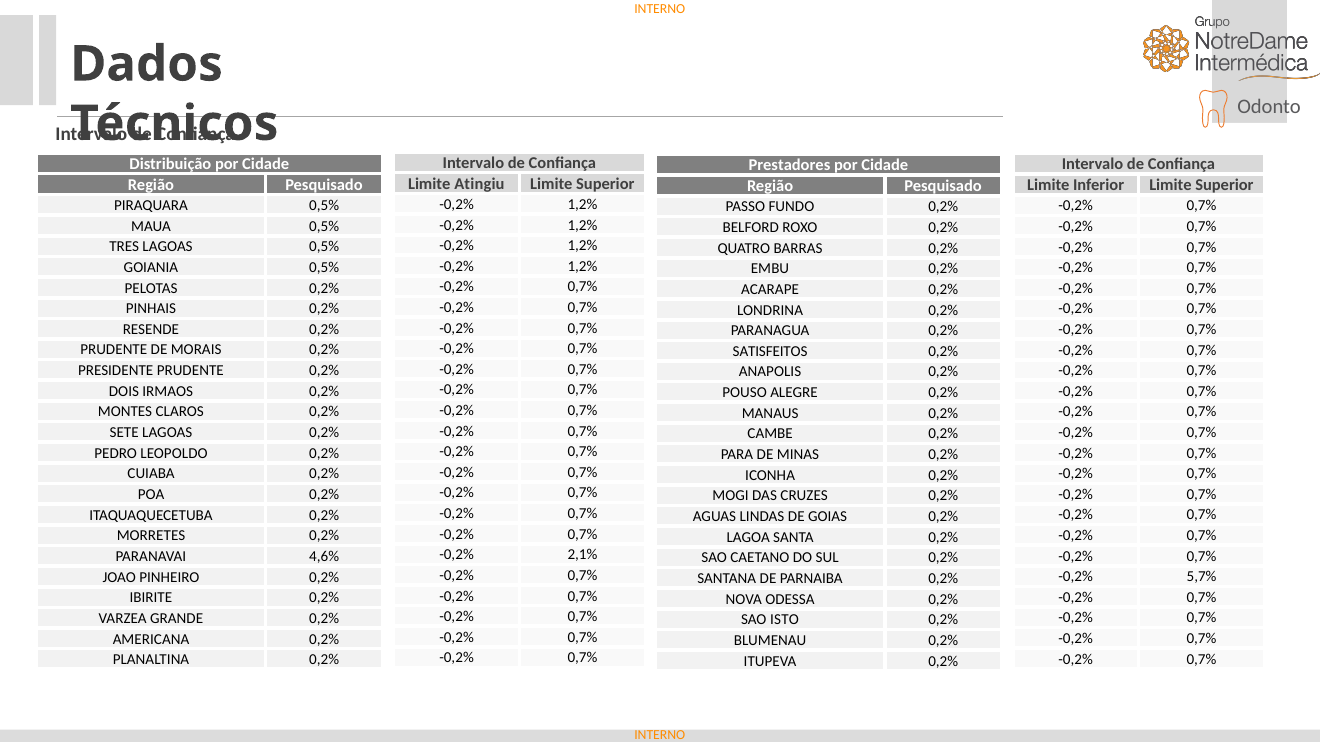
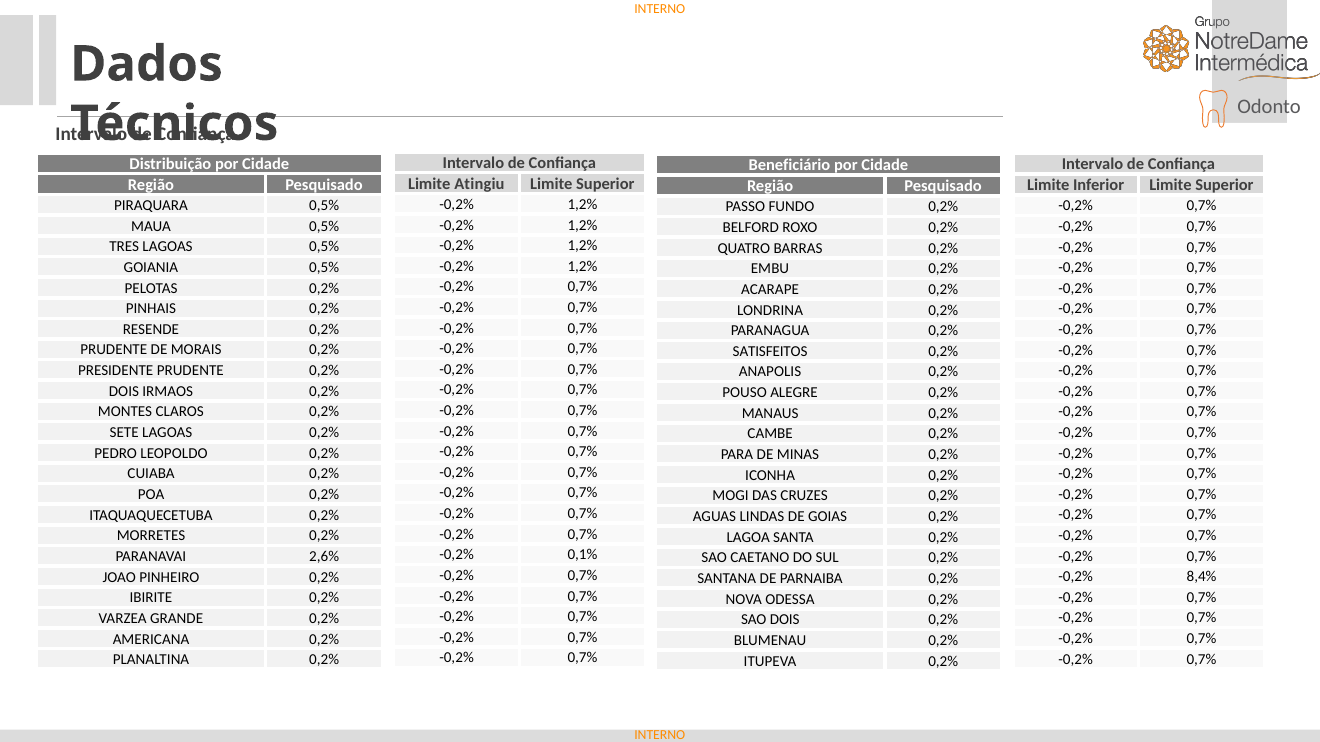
Prestadores: Prestadores -> Beneficiário
2,1%: 2,1% -> 0,1%
4,6%: 4,6% -> 2,6%
5,7%: 5,7% -> 8,4%
SAO ISTO: ISTO -> DOIS
